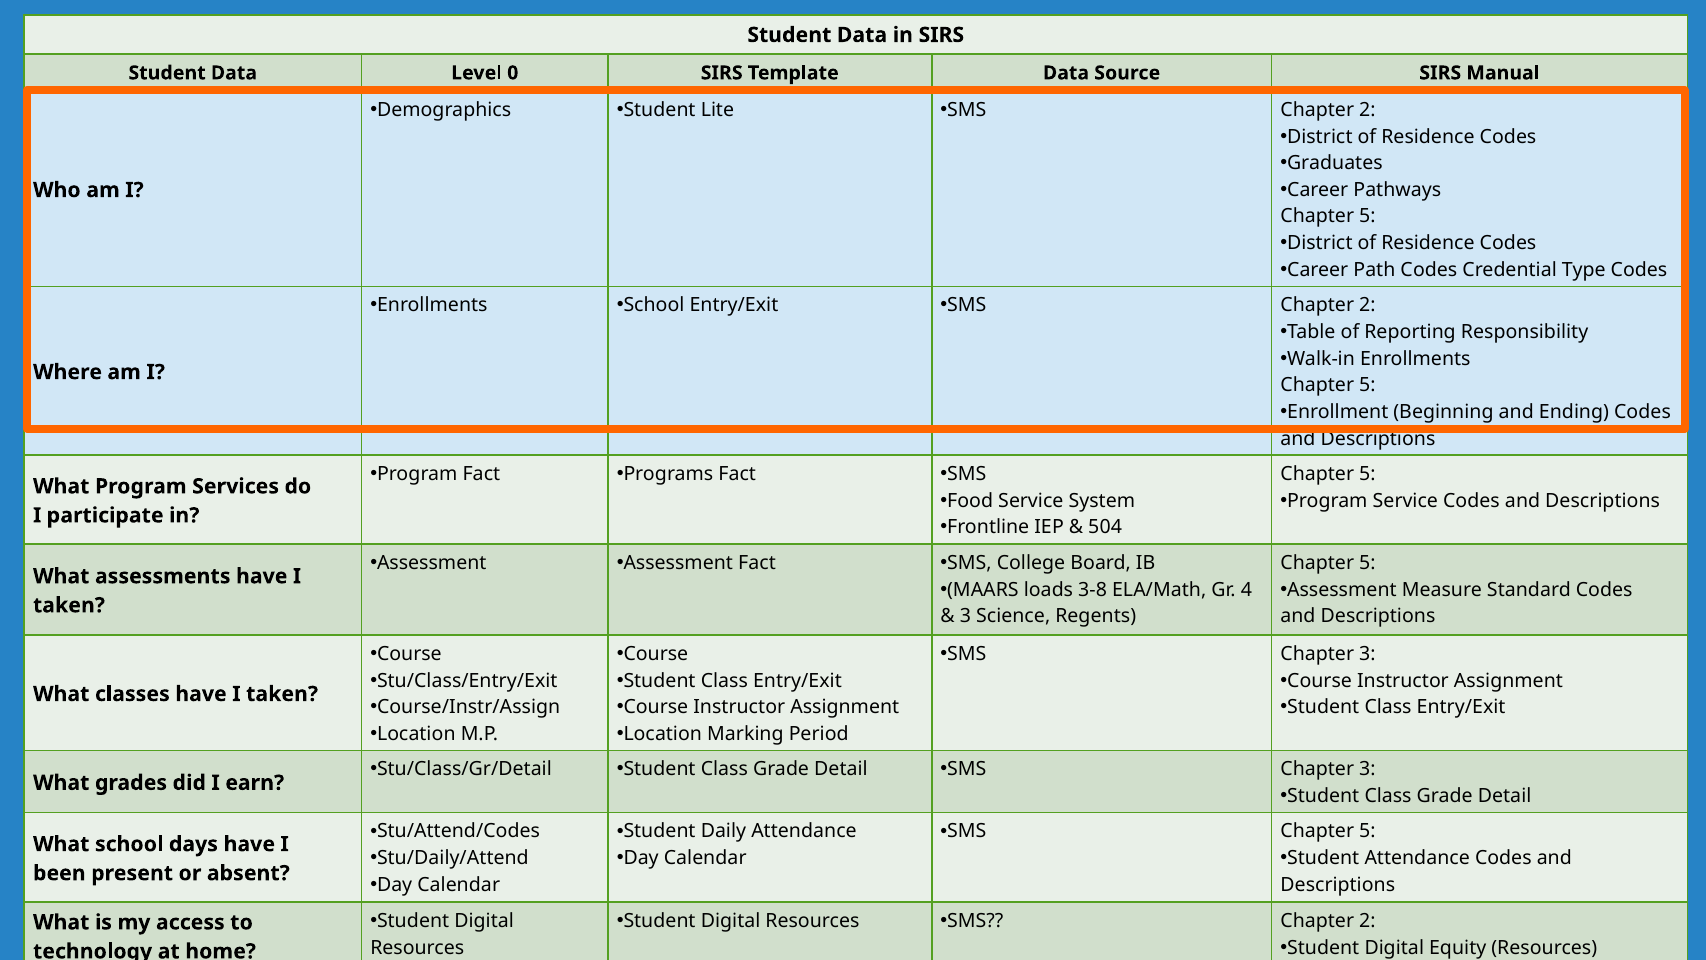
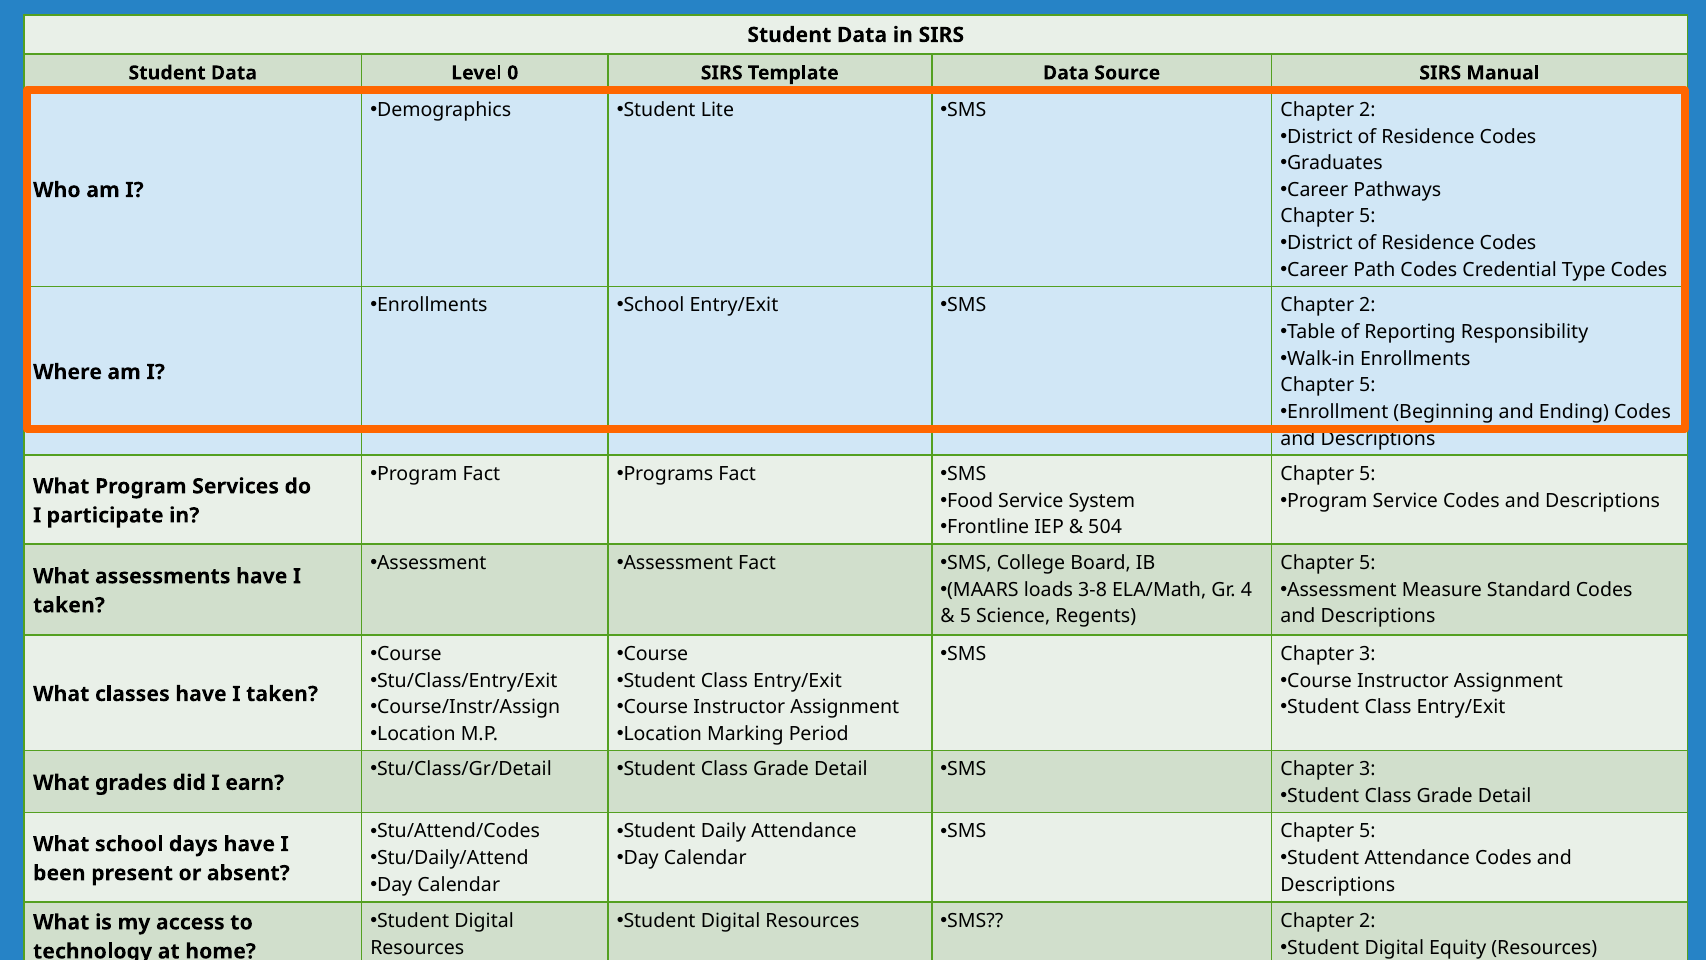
3 at (965, 616): 3 -> 5
